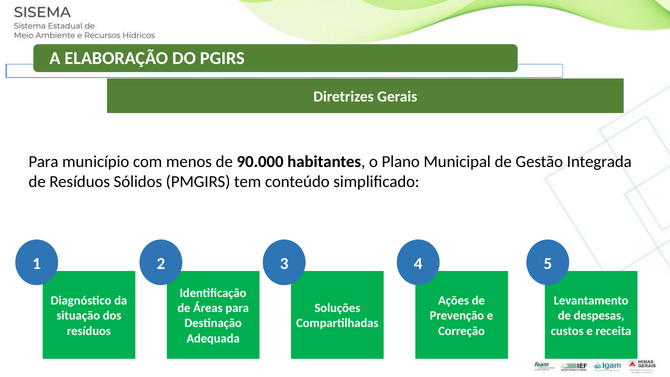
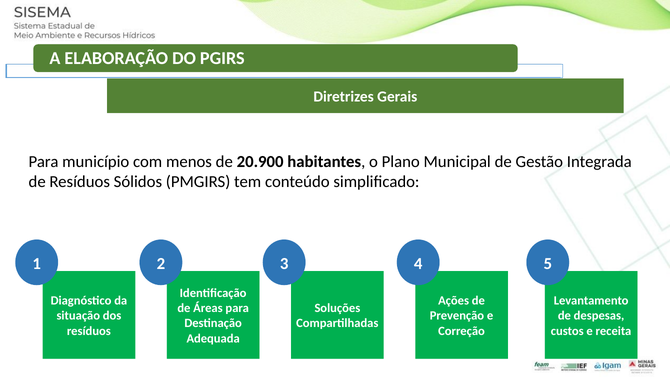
90.000: 90.000 -> 20.900
